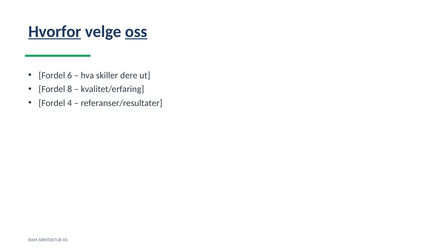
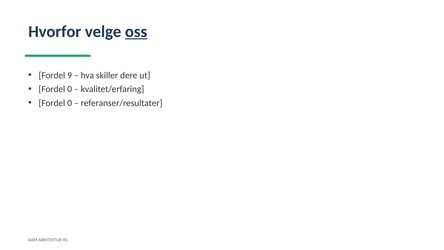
Hvorfor underline: present -> none
6: 6 -> 9
8 at (70, 89): 8 -> 0
4 at (70, 103): 4 -> 0
